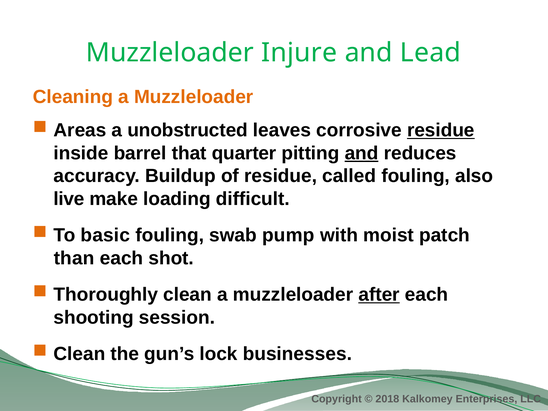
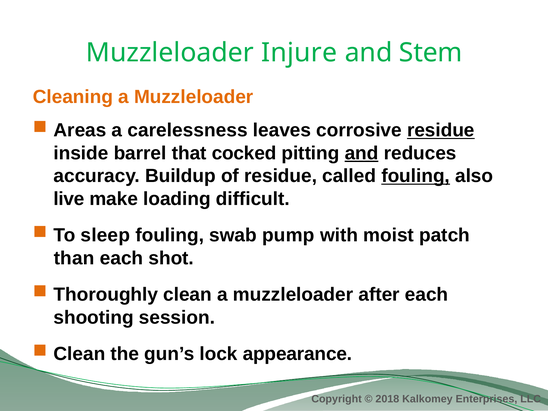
Lead: Lead -> Stem
unobstructed: unobstructed -> carelessness
quarter: quarter -> cocked
fouling at (416, 176) underline: none -> present
basic: basic -> sleep
after underline: present -> none
businesses: businesses -> appearance
